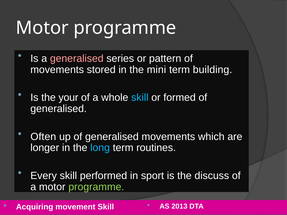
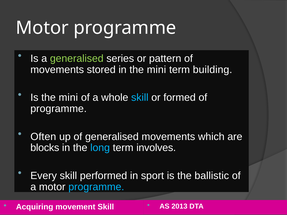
generalised at (77, 59) colour: pink -> light green
Is the your: your -> mini
generalised at (59, 109): generalised -> programme
longer: longer -> blocks
routines: routines -> involves
discuss: discuss -> ballistic
programme at (96, 187) colour: light green -> light blue
